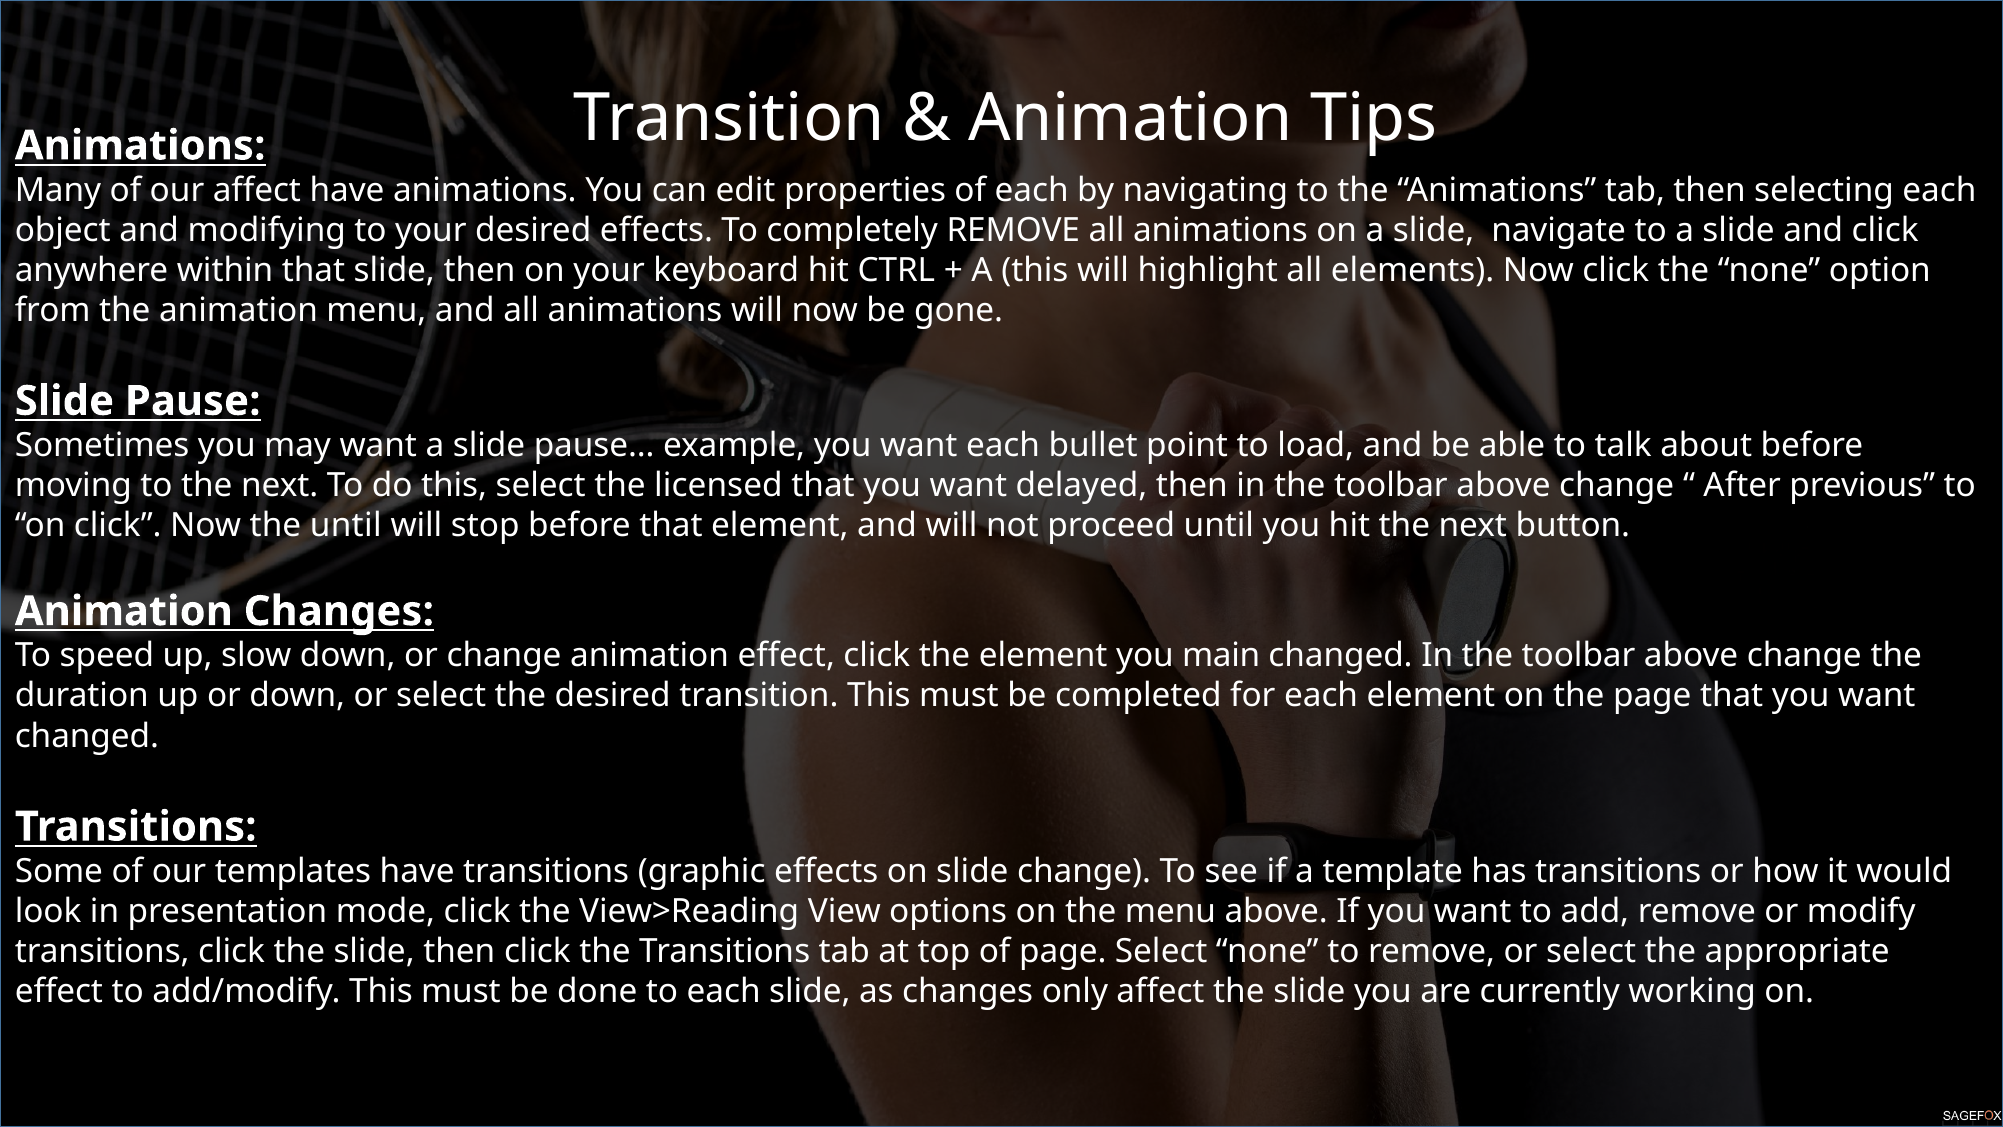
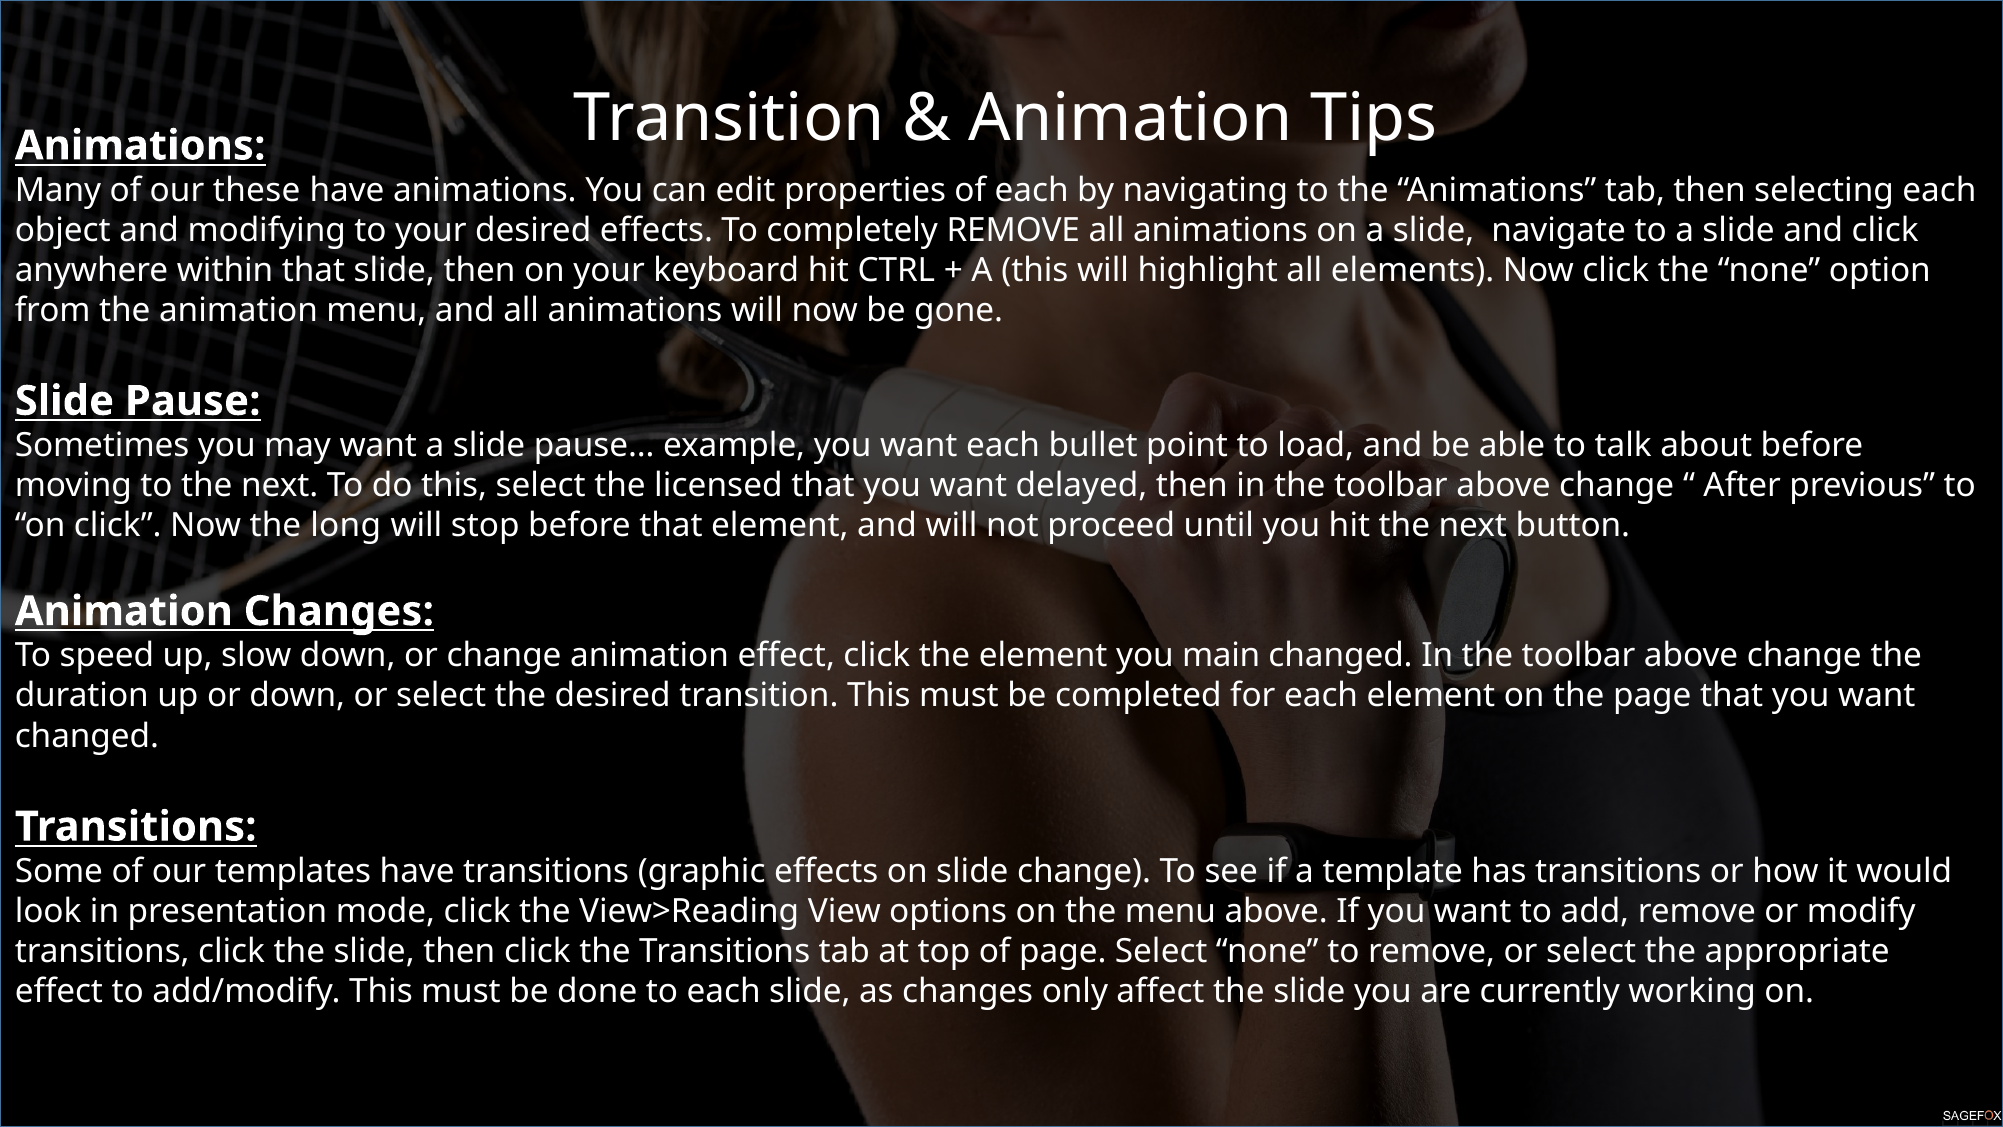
our affect: affect -> these
the until: until -> long
